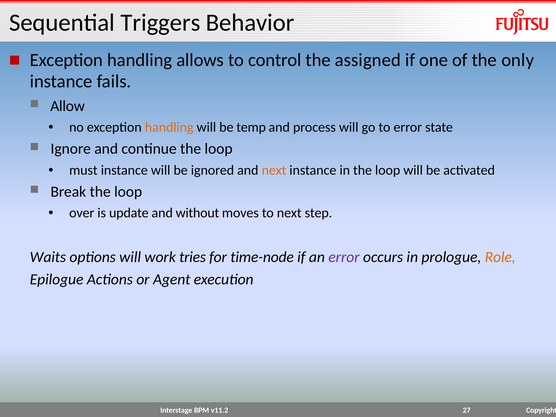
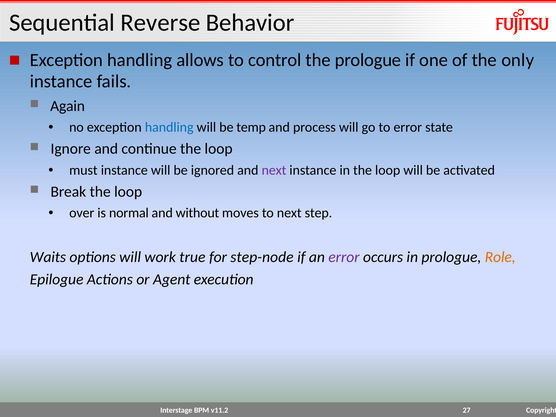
Triggers: Triggers -> Reverse
the assigned: assigned -> prologue
Allow: Allow -> Again
handling at (169, 127) colour: orange -> blue
next at (274, 170) colour: orange -> purple
update: update -> normal
tries: tries -> true
time-node: time-node -> step-node
